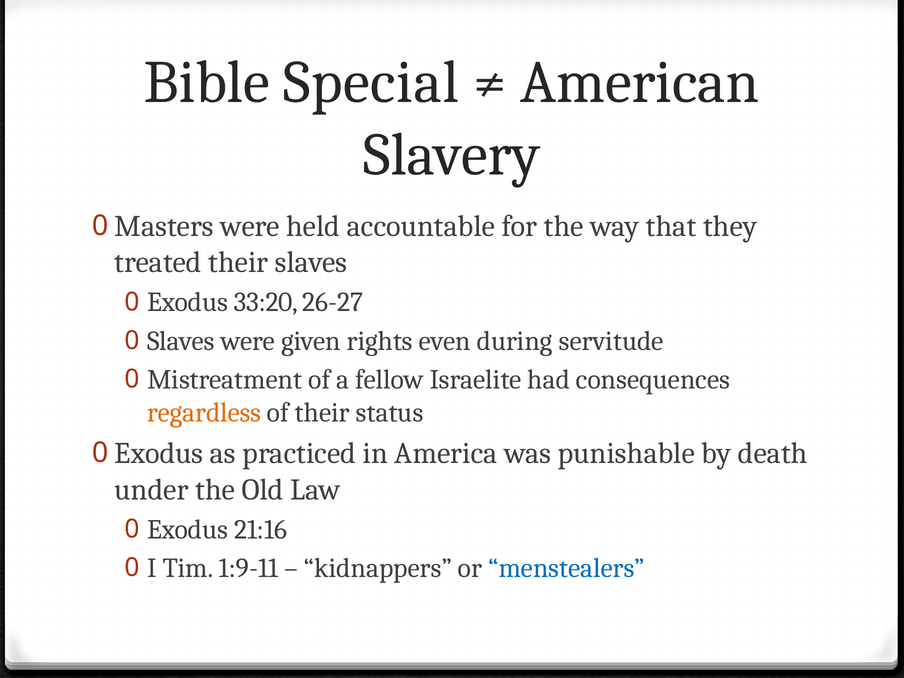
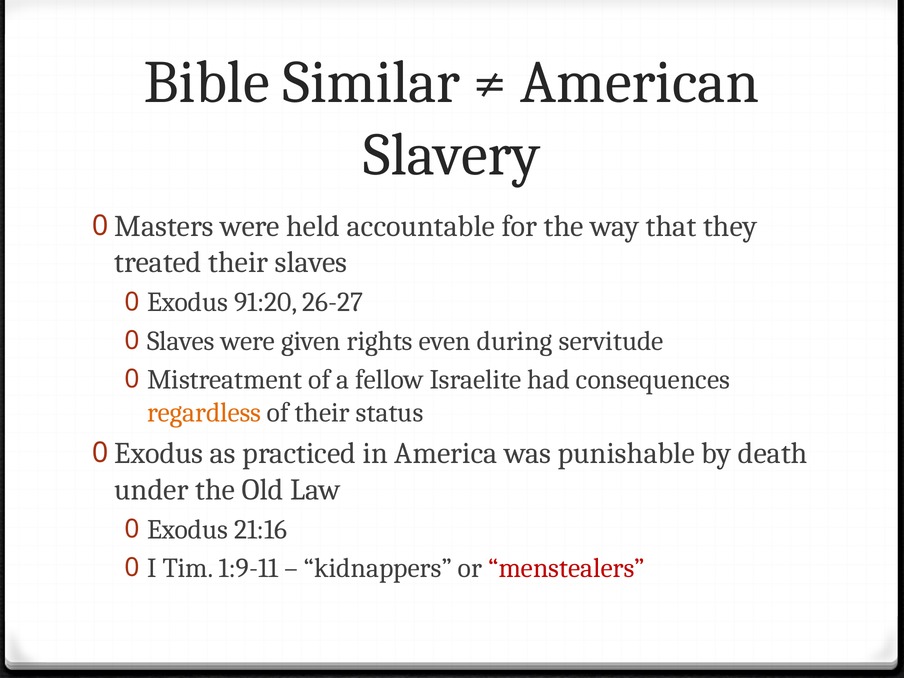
Special: Special -> Similar
33:20: 33:20 -> 91:20
menstealers colour: blue -> red
